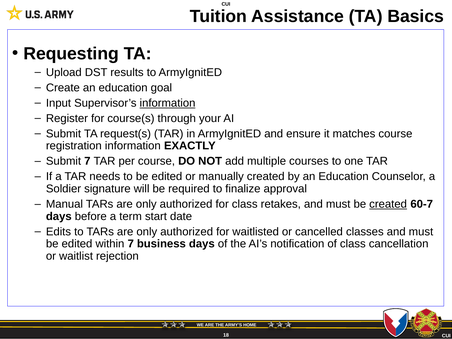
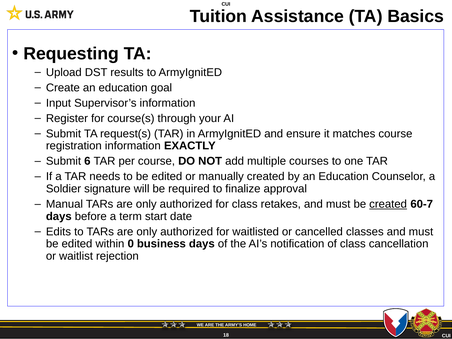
information at (168, 103) underline: present -> none
Submit 7: 7 -> 6
within 7: 7 -> 0
